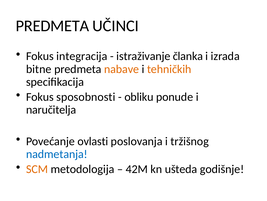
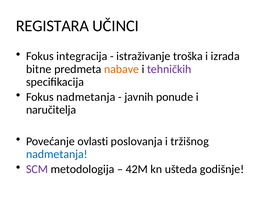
PREDMETA at (52, 26): PREDMETA -> REGISTARA
članka: članka -> troška
tehničkih colour: orange -> purple
Fokus sposobnosti: sposobnosti -> nadmetanja
obliku: obliku -> javnih
SCM colour: orange -> purple
